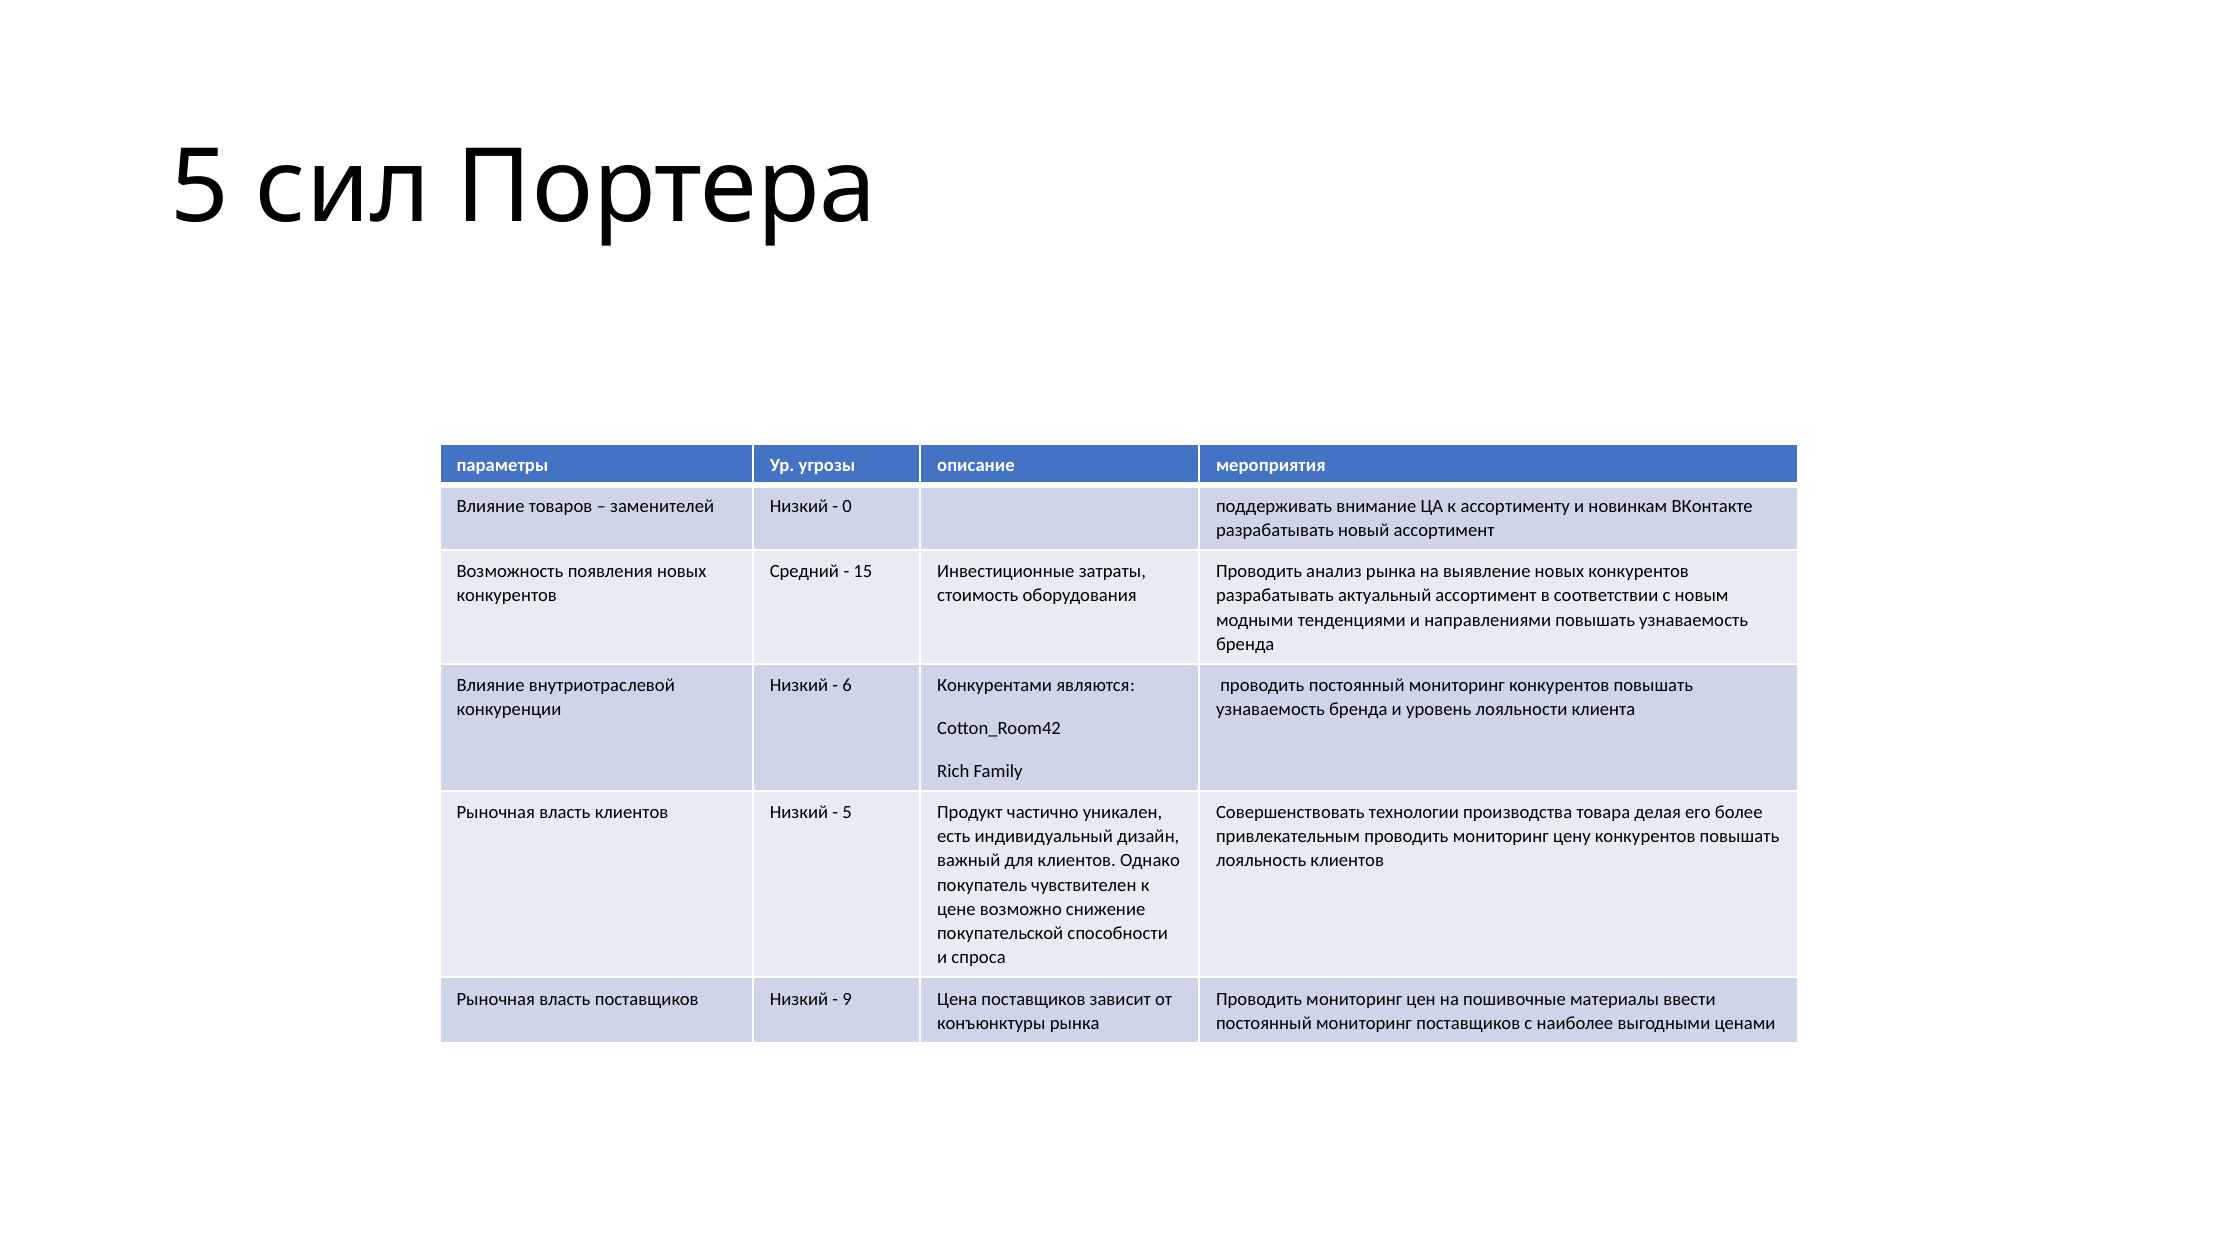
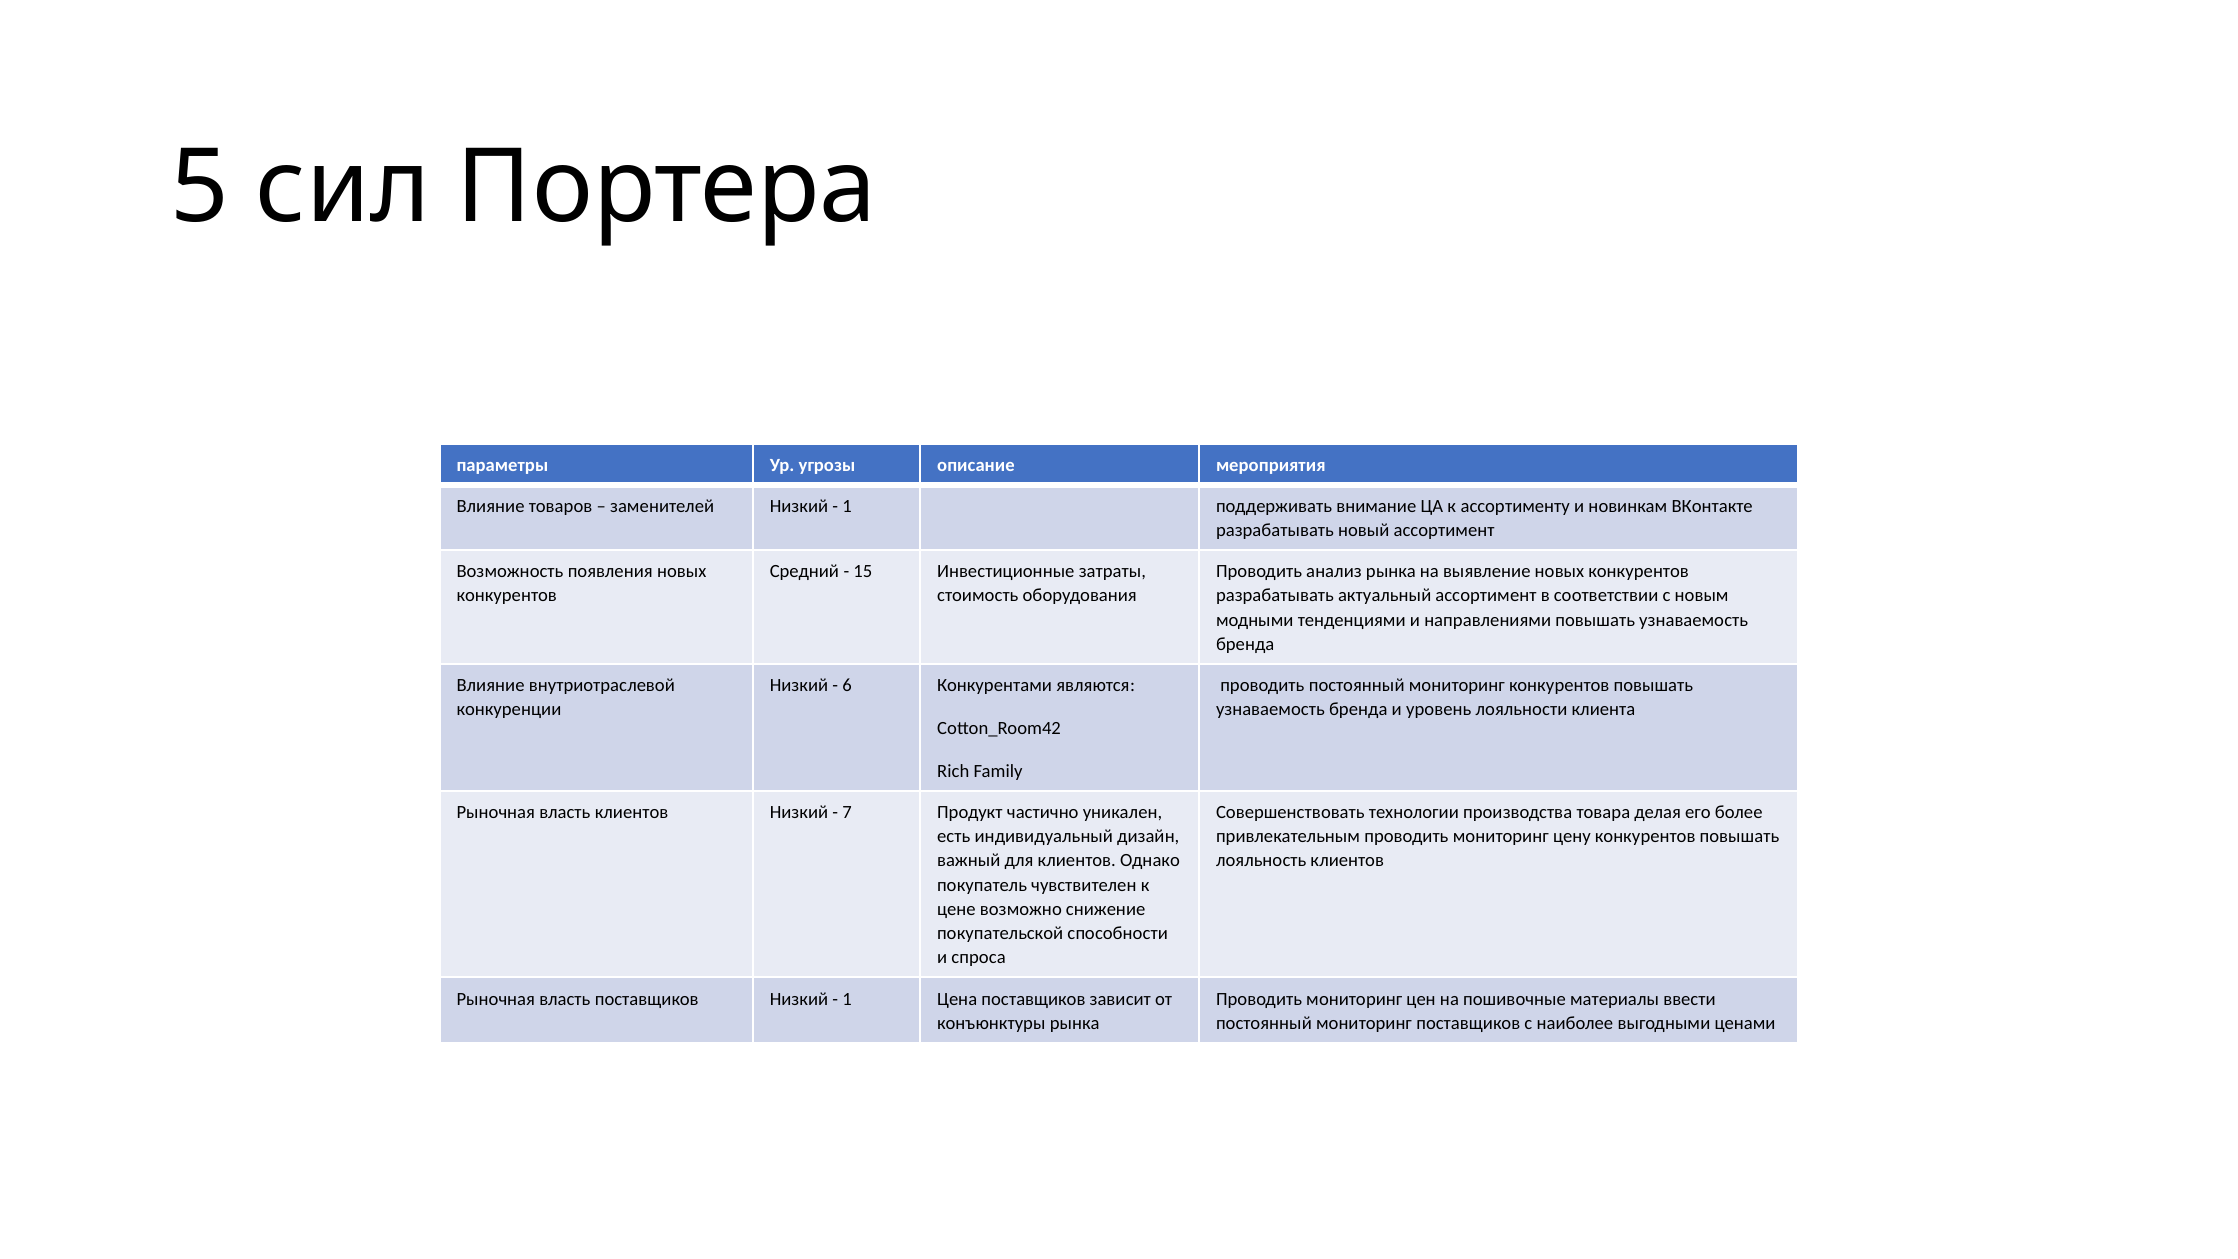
0 at (847, 506): 0 -> 1
5 at (847, 812): 5 -> 7
9 at (847, 999): 9 -> 1
